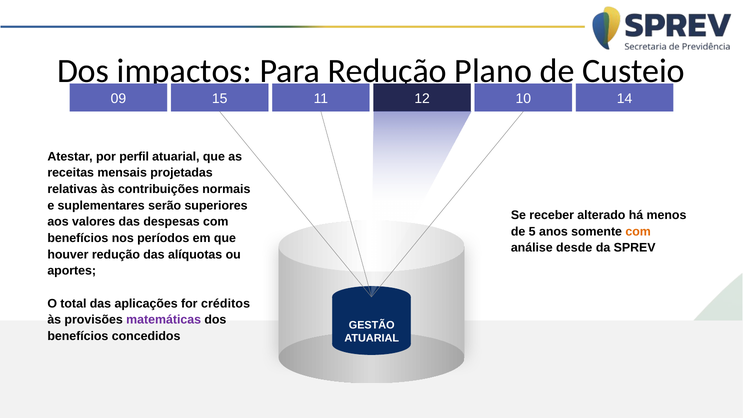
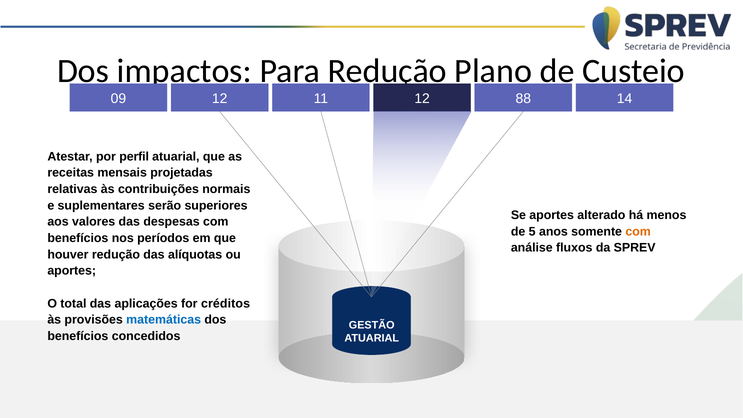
09 15: 15 -> 12
10: 10 -> 88
Se receber: receber -> aportes
desde: desde -> fluxos
matemáticas colour: purple -> blue
